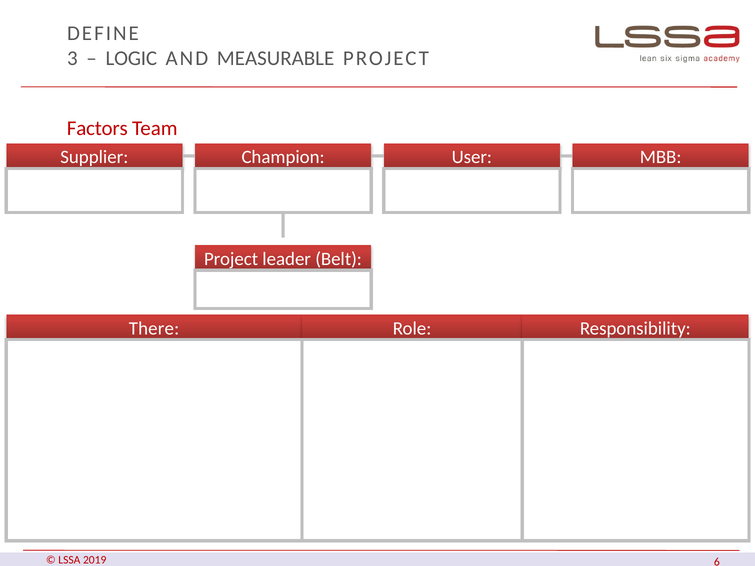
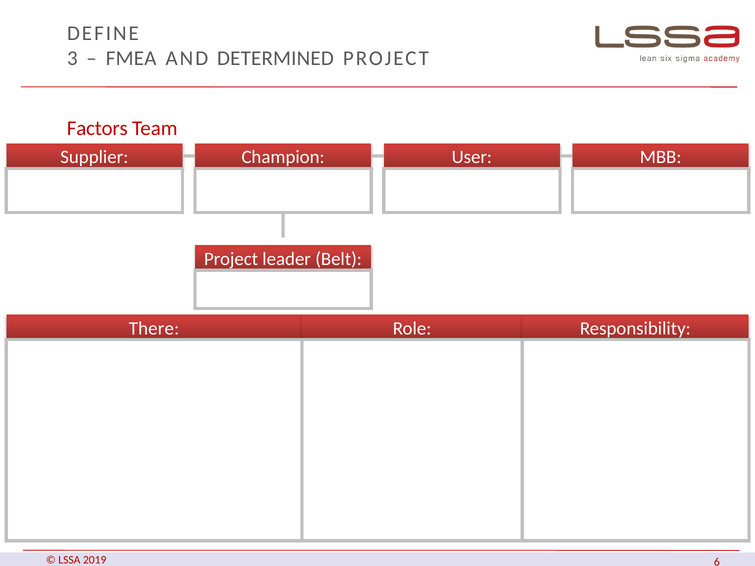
LOGIC: LOGIC -> FMEA
MEASURABLE: MEASURABLE -> DETERMINED
